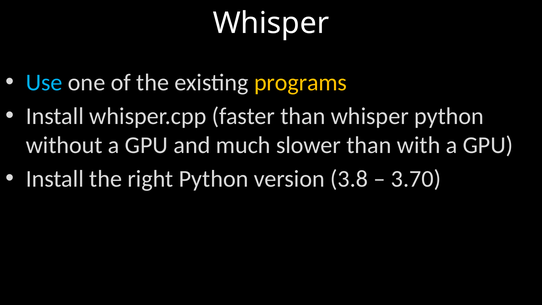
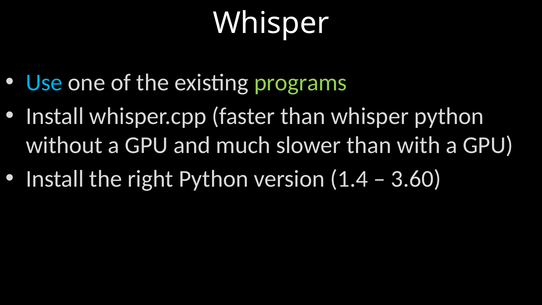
programs colour: yellow -> light green
3.8: 3.8 -> 1.4
3.70: 3.70 -> 3.60
